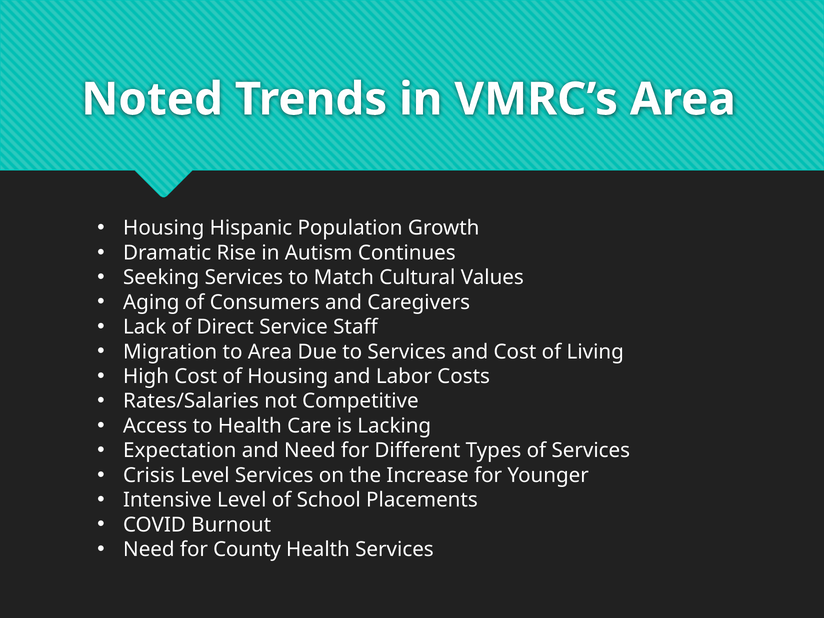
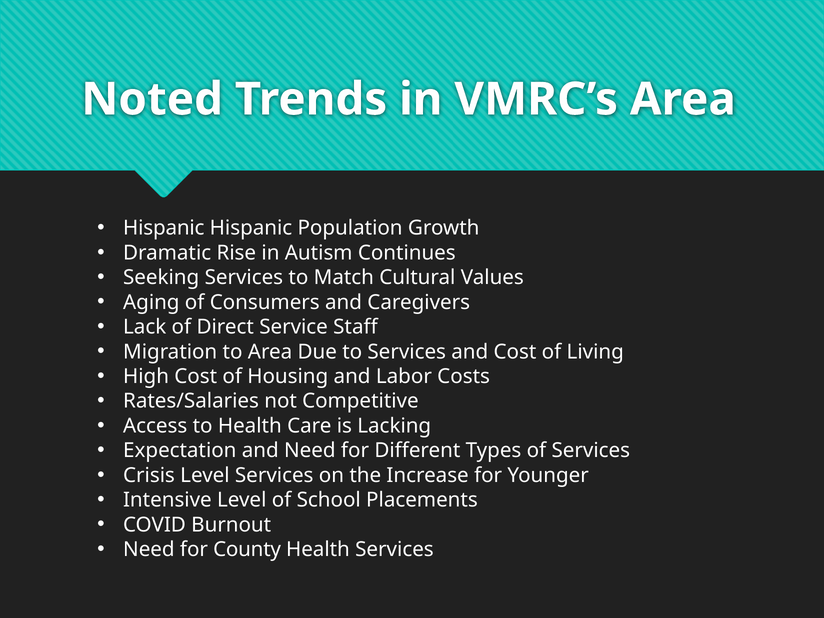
Housing at (164, 228): Housing -> Hispanic
